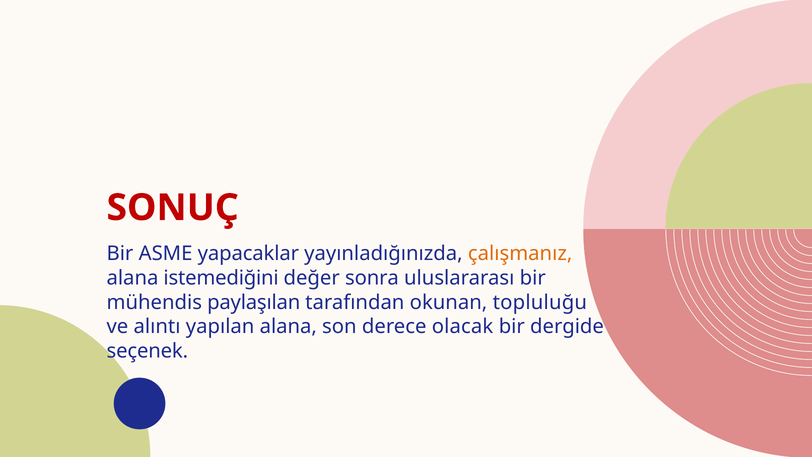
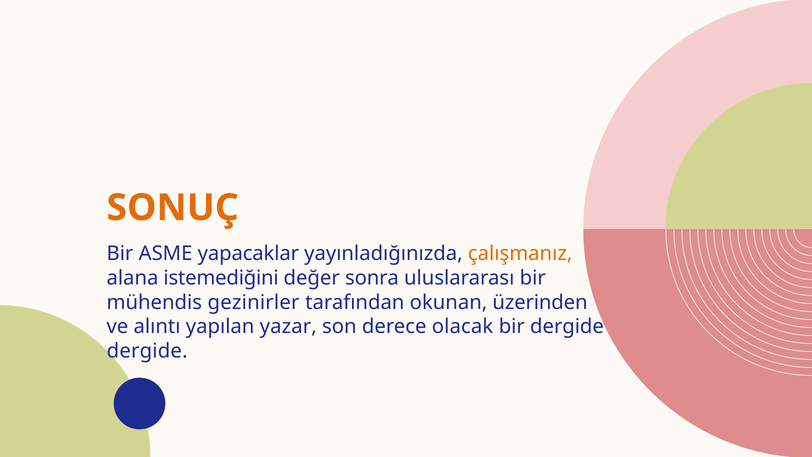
SONUÇ colour: red -> orange
paylaşılan: paylaşılan -> gezinirler
topluluğu: topluluğu -> üzerinden
yapılan alana: alana -> yazar
seçenek at (147, 351): seçenek -> dergide
